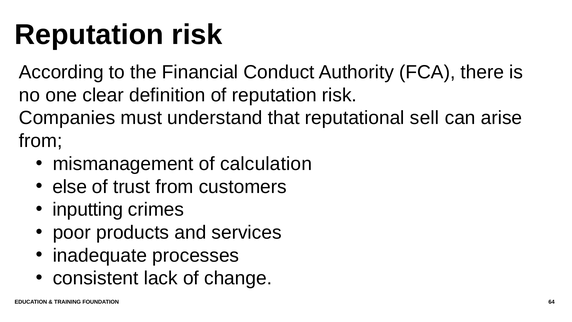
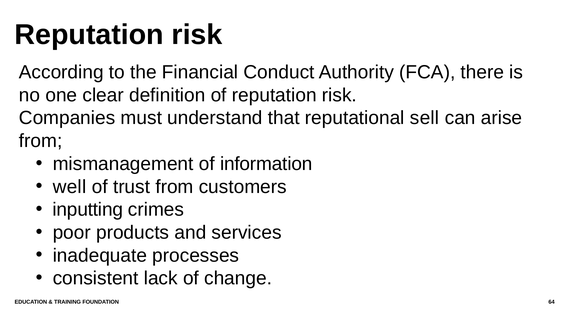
calculation: calculation -> information
else: else -> well
